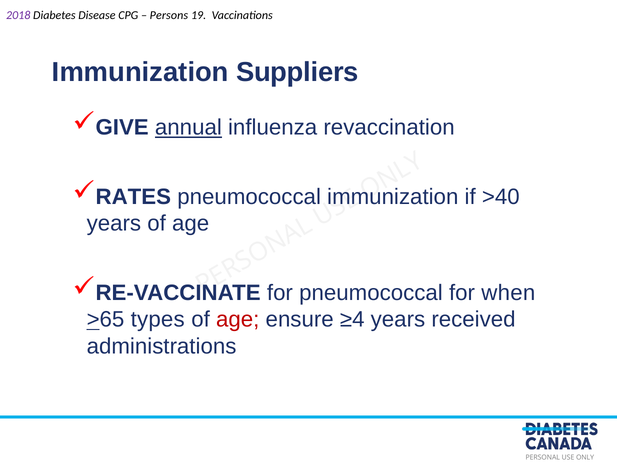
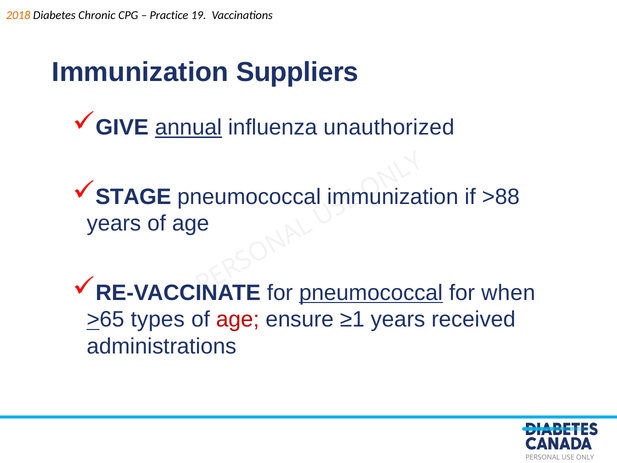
2018 colour: purple -> orange
Disease: Disease -> Chronic
Persons: Persons -> Practice
revaccination: revaccination -> unauthorized
RATES: RATES -> STAGE
>40: >40 -> >88
pneumococcal at (371, 293) underline: none -> present
≥4: ≥4 -> ≥1
